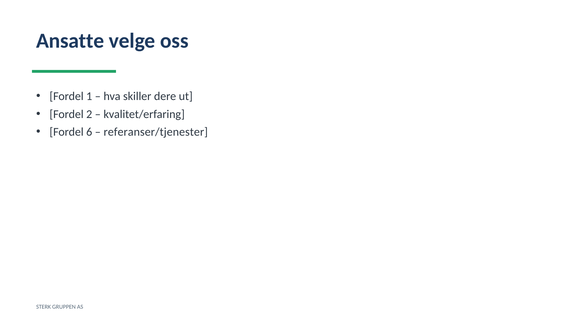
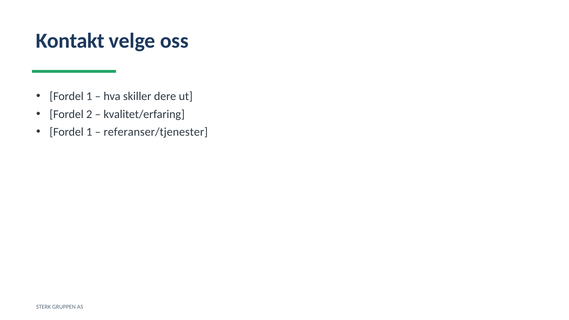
Ansatte: Ansatte -> Kontakt
6 at (89, 132): 6 -> 1
